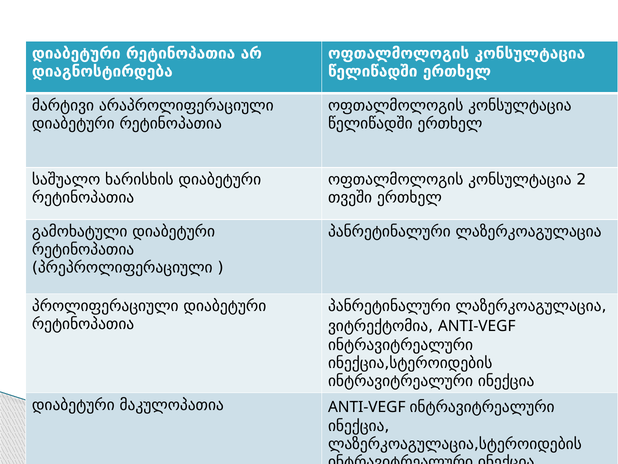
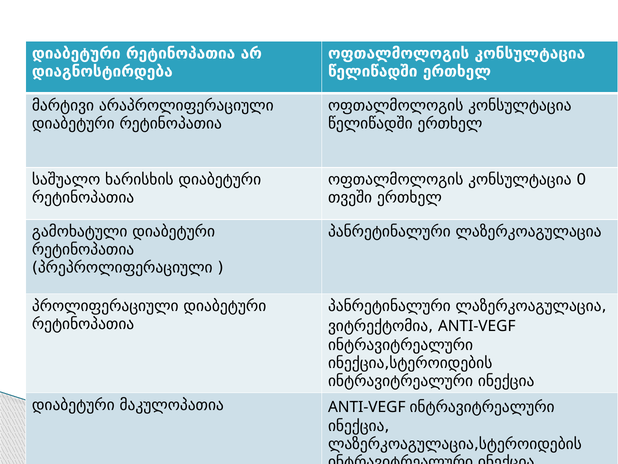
2: 2 -> 0
